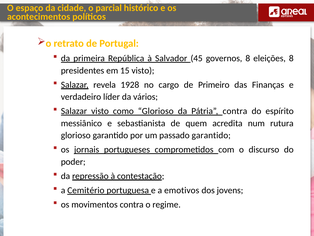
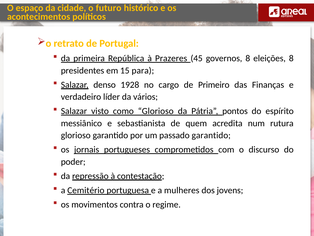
parcial: parcial -> futuro
Salvador: Salvador -> Prazeres
15 visto: visto -> para
revela: revela -> denso
Pátria contra: contra -> pontos
emotivos: emotivos -> mulheres
